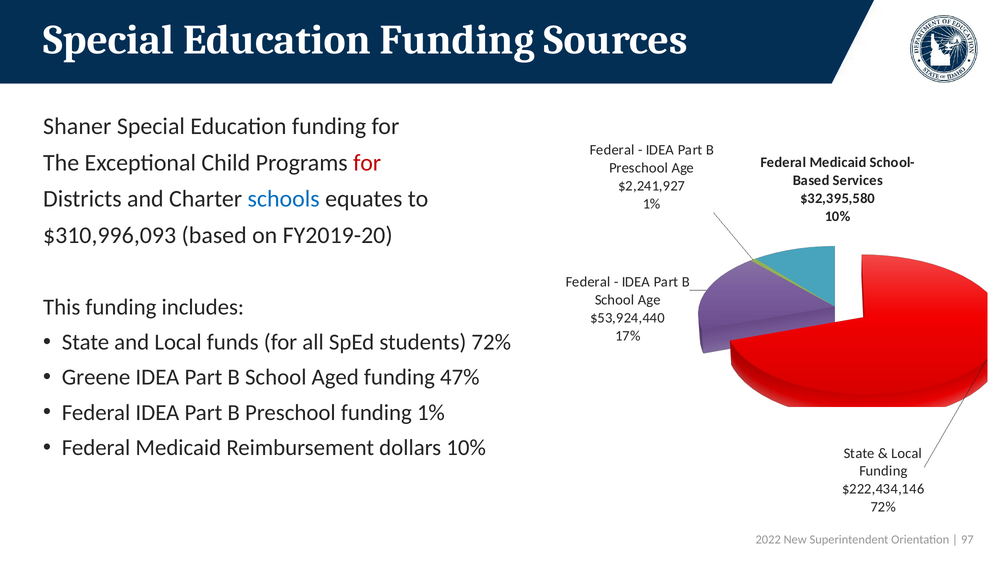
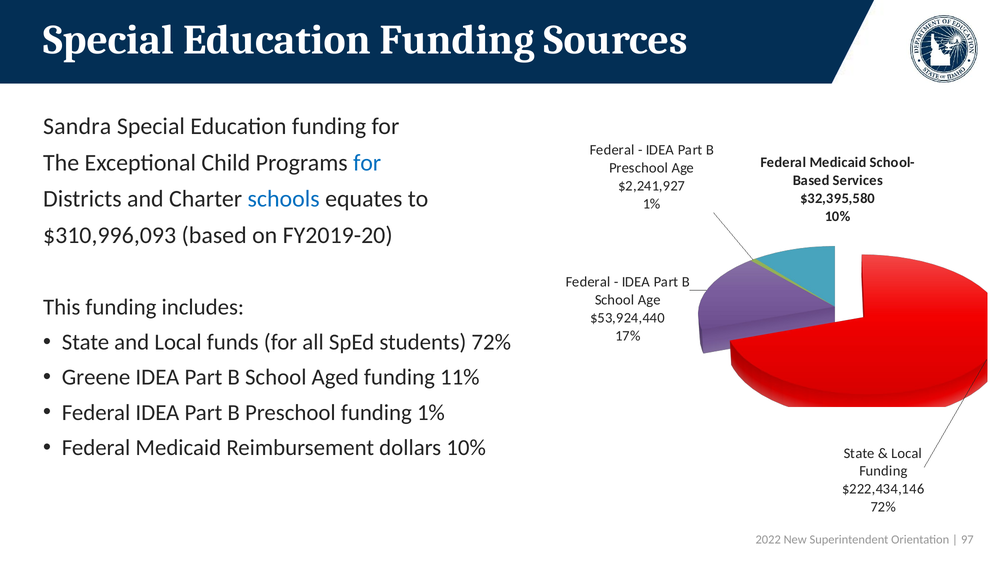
Shaner: Shaner -> Sandra
for at (367, 163) colour: red -> blue
47%: 47% -> 11%
